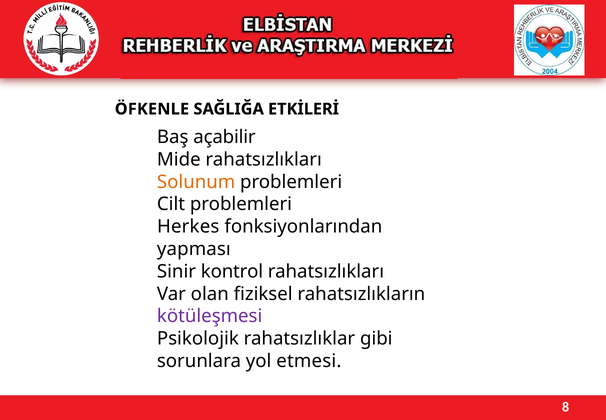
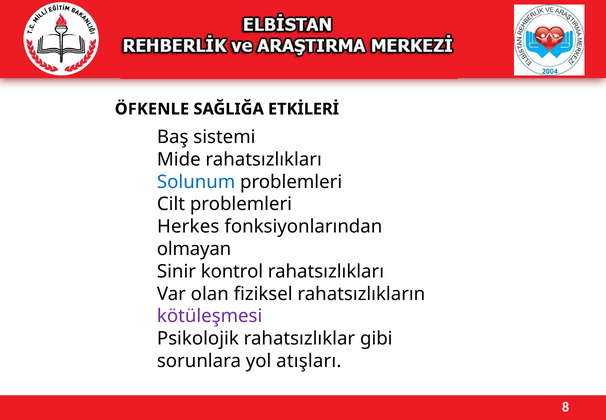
açabilir: açabilir -> sistemi
Solunum colour: orange -> blue
yapması: yapması -> olmayan
etmesi: etmesi -> atışları
